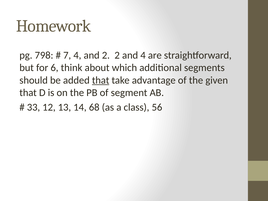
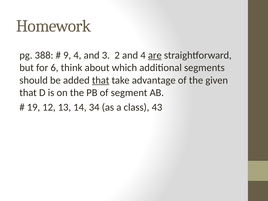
798: 798 -> 388
7: 7 -> 9
and 2: 2 -> 3
are underline: none -> present
33: 33 -> 19
68: 68 -> 34
56: 56 -> 43
